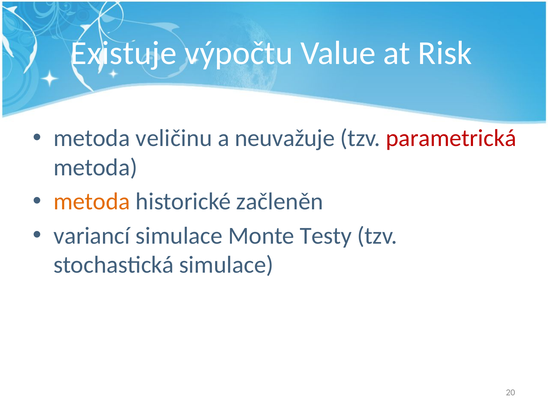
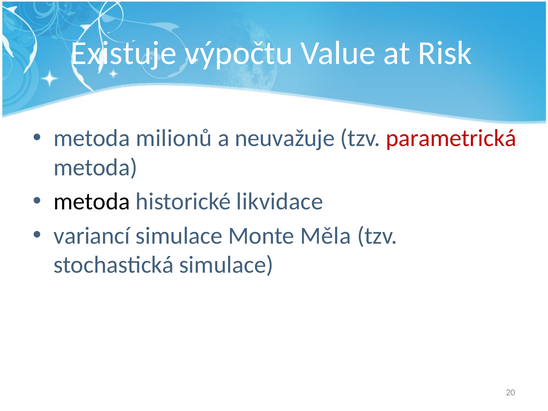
veličinu: veličinu -> milionů
metoda at (92, 202) colour: orange -> black
začleněn: začleněn -> likvidace
Testy: Testy -> Měla
